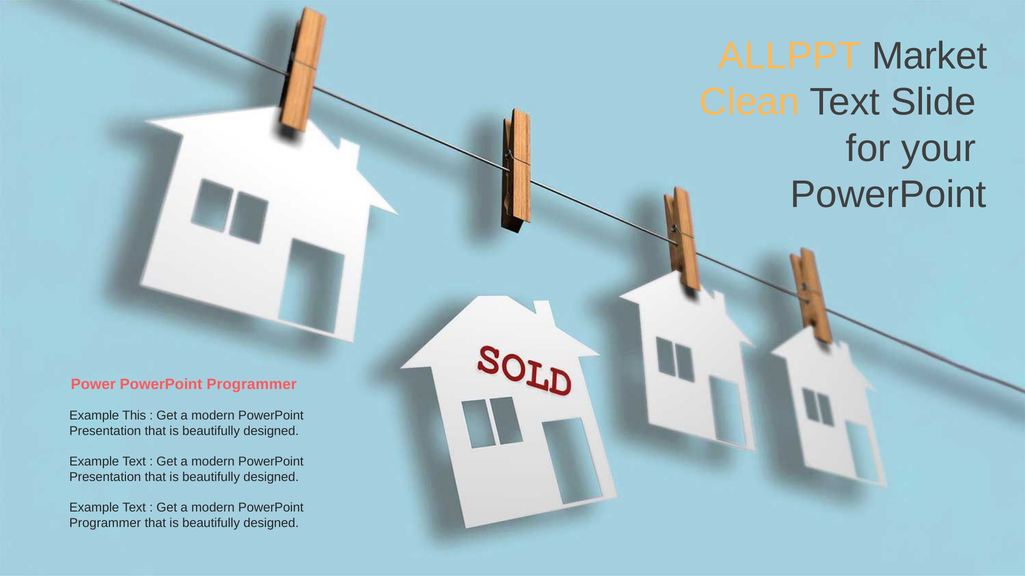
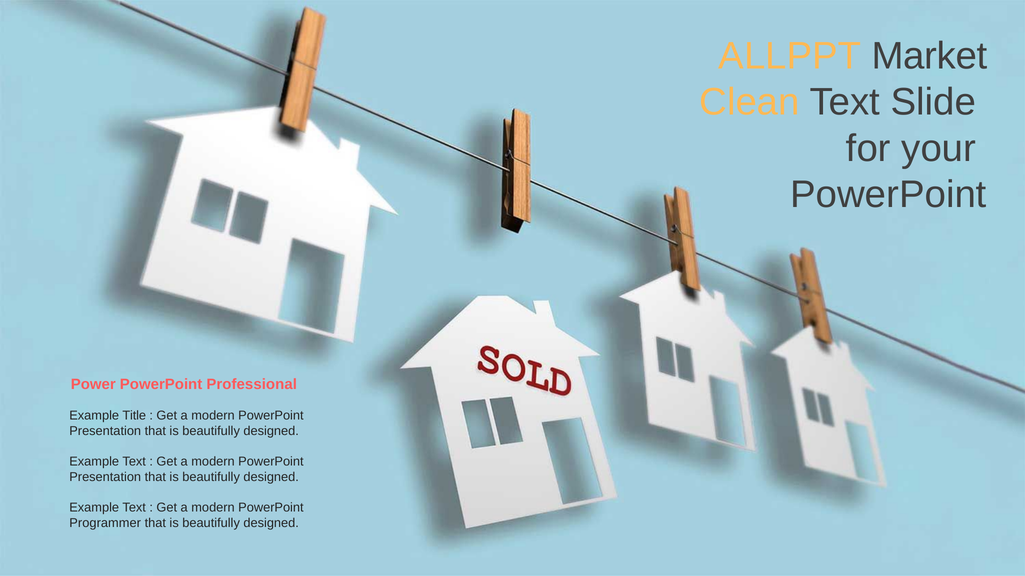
Power PowerPoint Programmer: Programmer -> Professional
This: This -> Title
